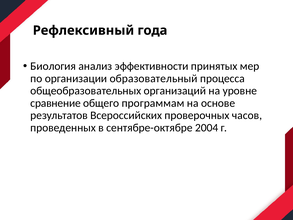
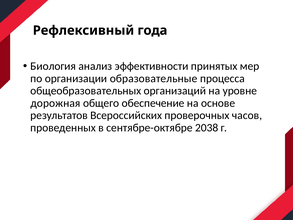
образовательный: образовательный -> образовательные
сравнение: сравнение -> дорожная
программам: программам -> обеспечение
2004: 2004 -> 2038
